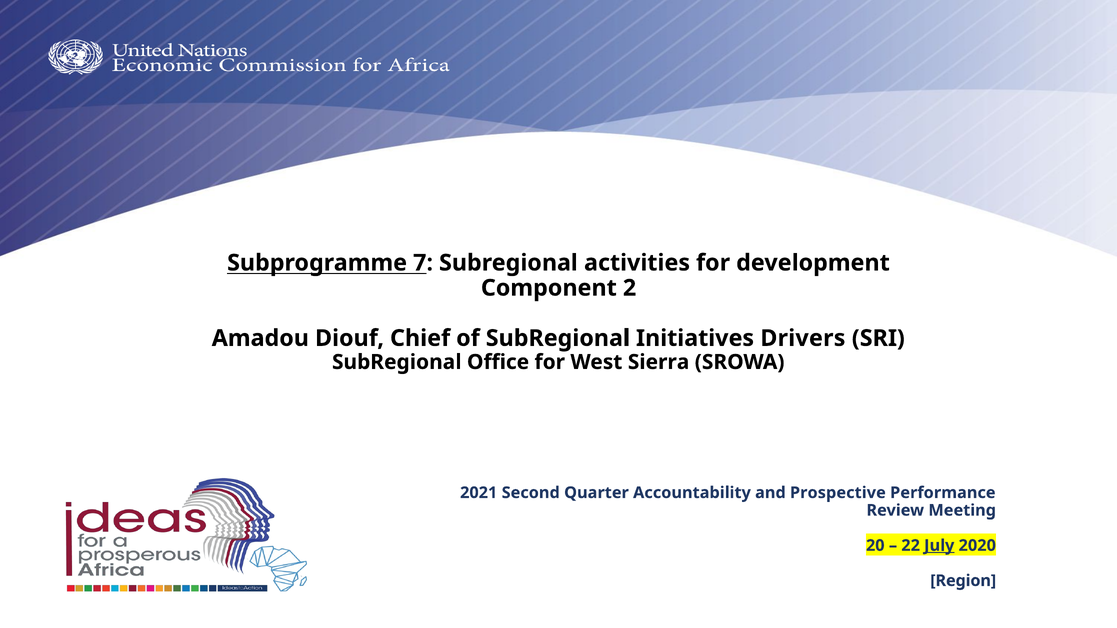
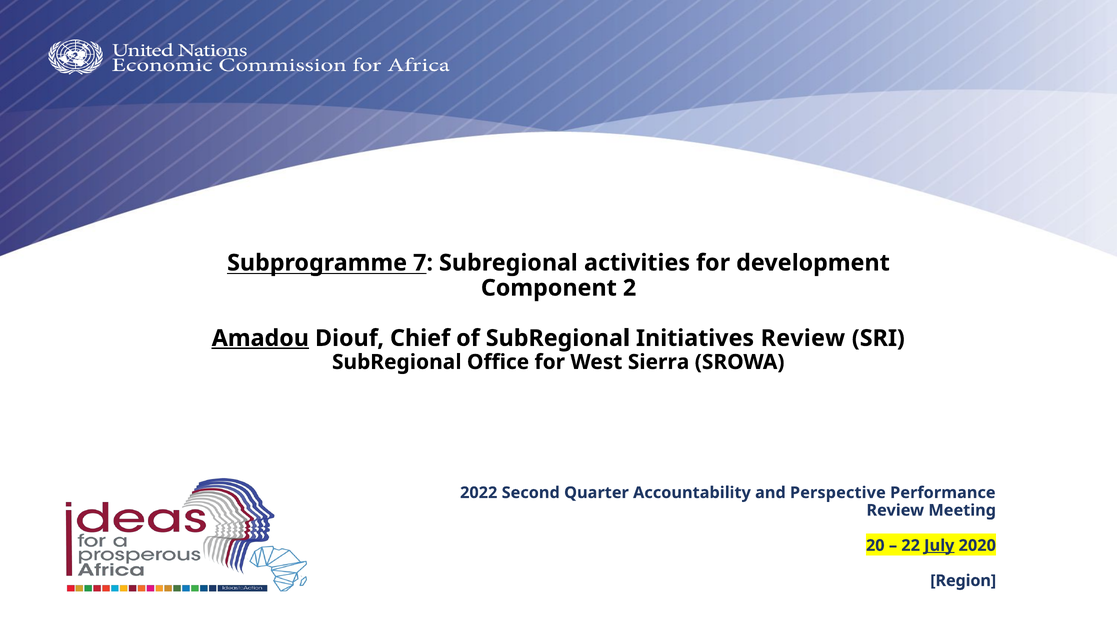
Amadou underline: none -> present
Initiatives Drivers: Drivers -> Review
2021: 2021 -> 2022
Prospective: Prospective -> Perspective
